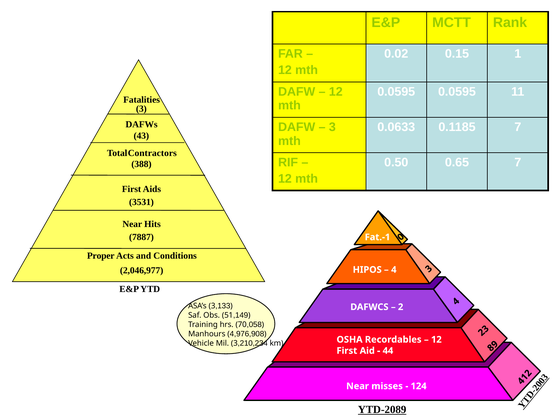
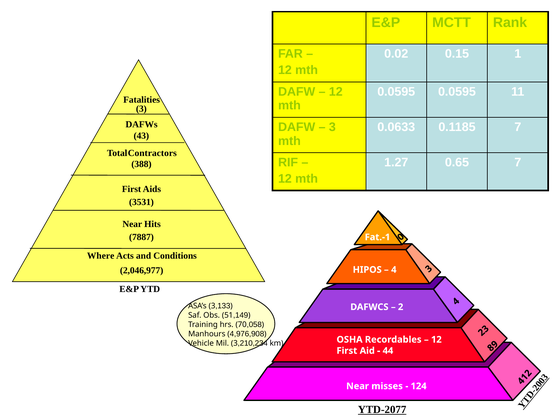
0.50: 0.50 -> 1.27
Proper: Proper -> Where
YTD-2089: YTD-2089 -> YTD-2077
